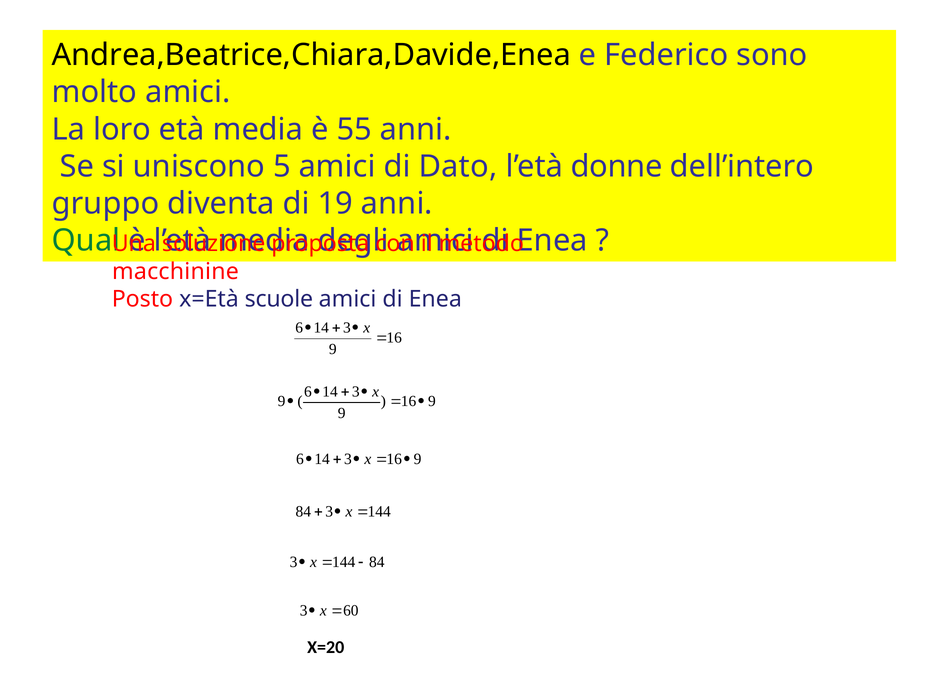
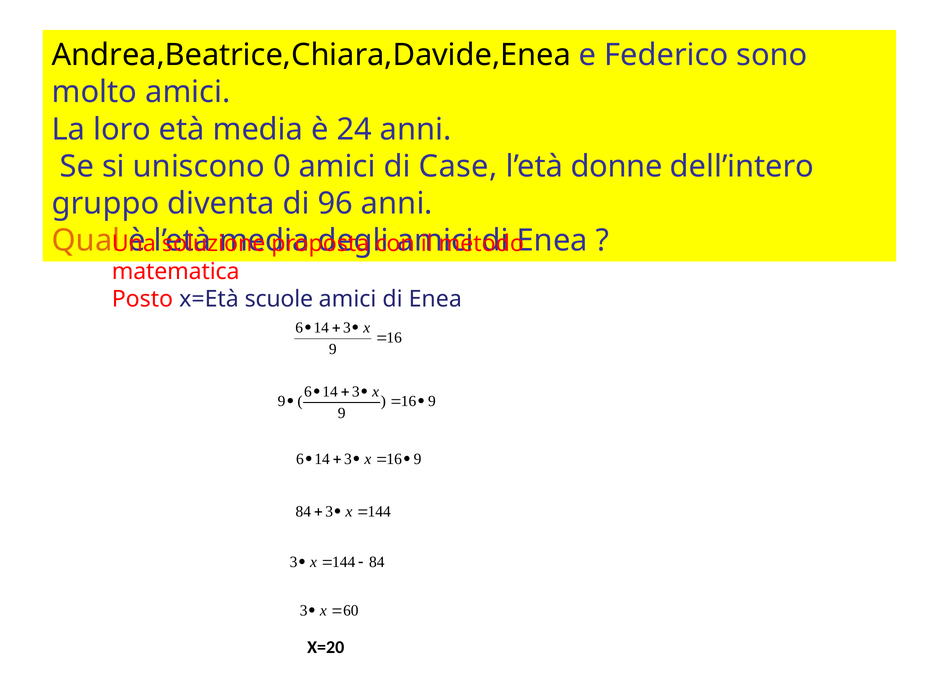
55: 55 -> 24
5: 5 -> 0
Dato: Dato -> Case
19: 19 -> 96
Qual colour: green -> orange
macchinine: macchinine -> matematica
